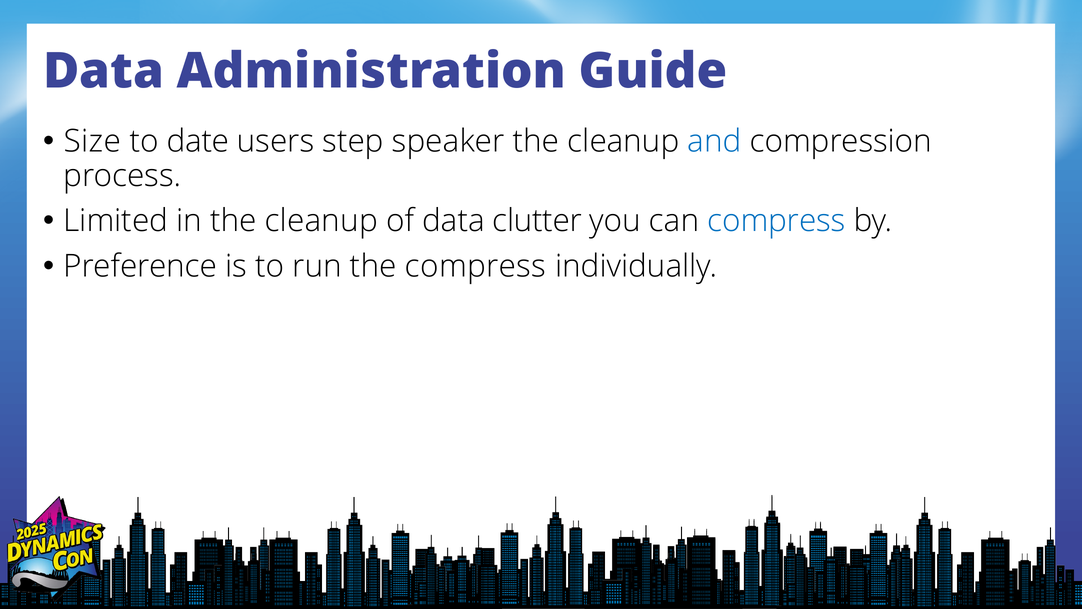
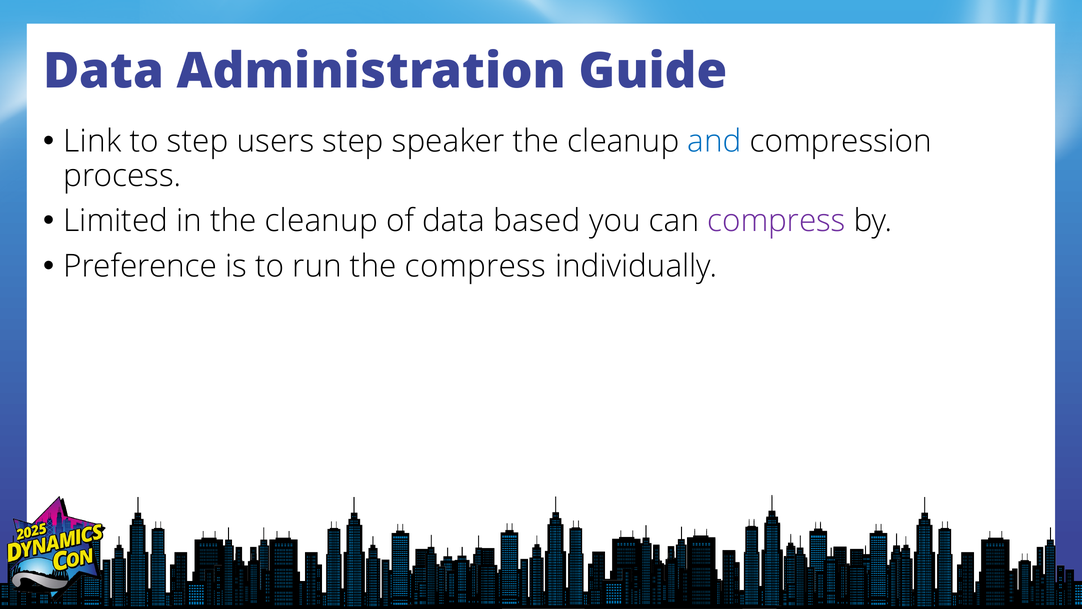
Size: Size -> Link
to date: date -> step
clutter: clutter -> based
compress at (776, 221) colour: blue -> purple
